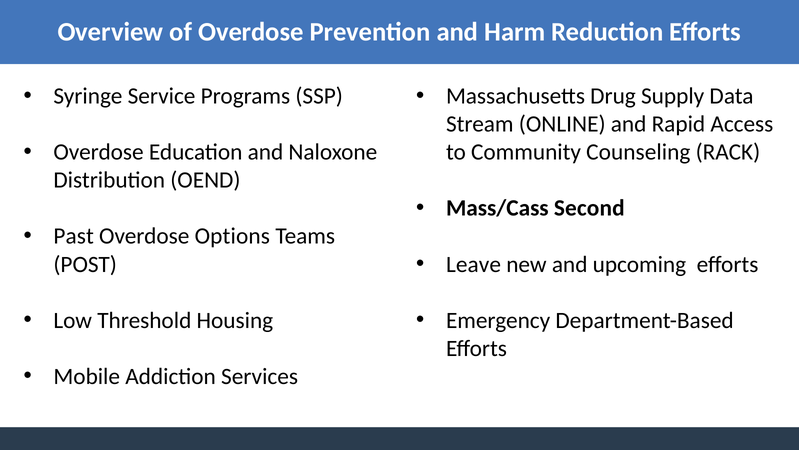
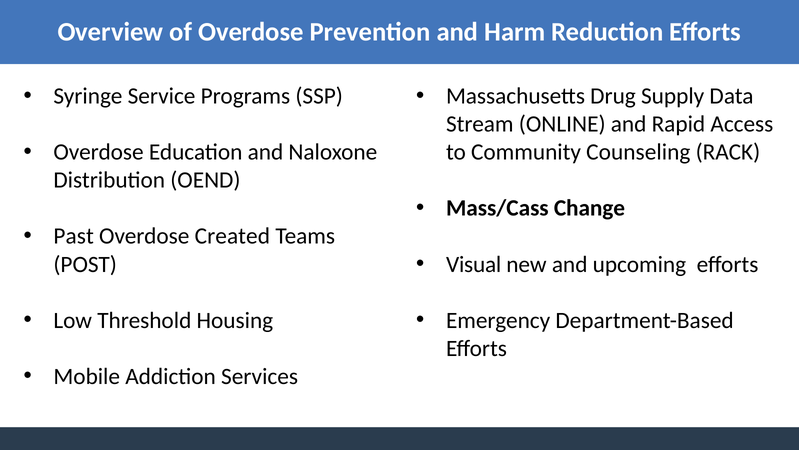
Second: Second -> Change
Options: Options -> Created
Leave: Leave -> Visual
